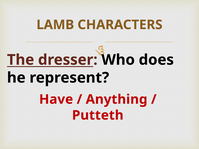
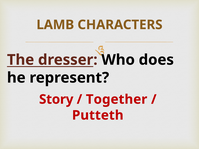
Have: Have -> Story
Anything: Anything -> Together
